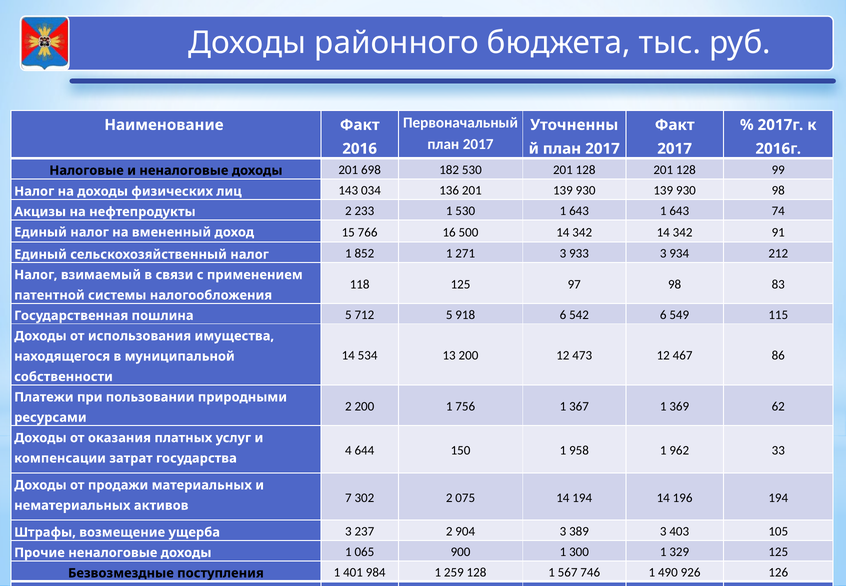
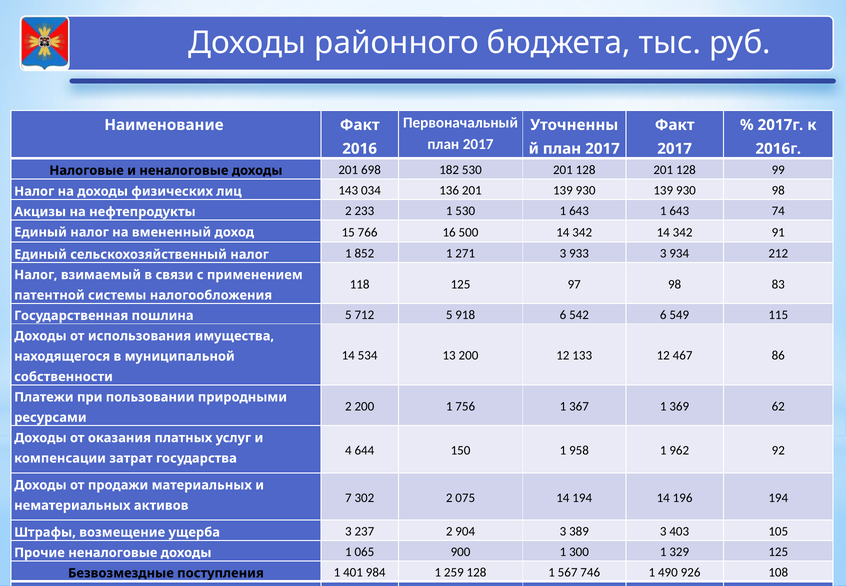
473: 473 -> 133
33: 33 -> 92
126: 126 -> 108
